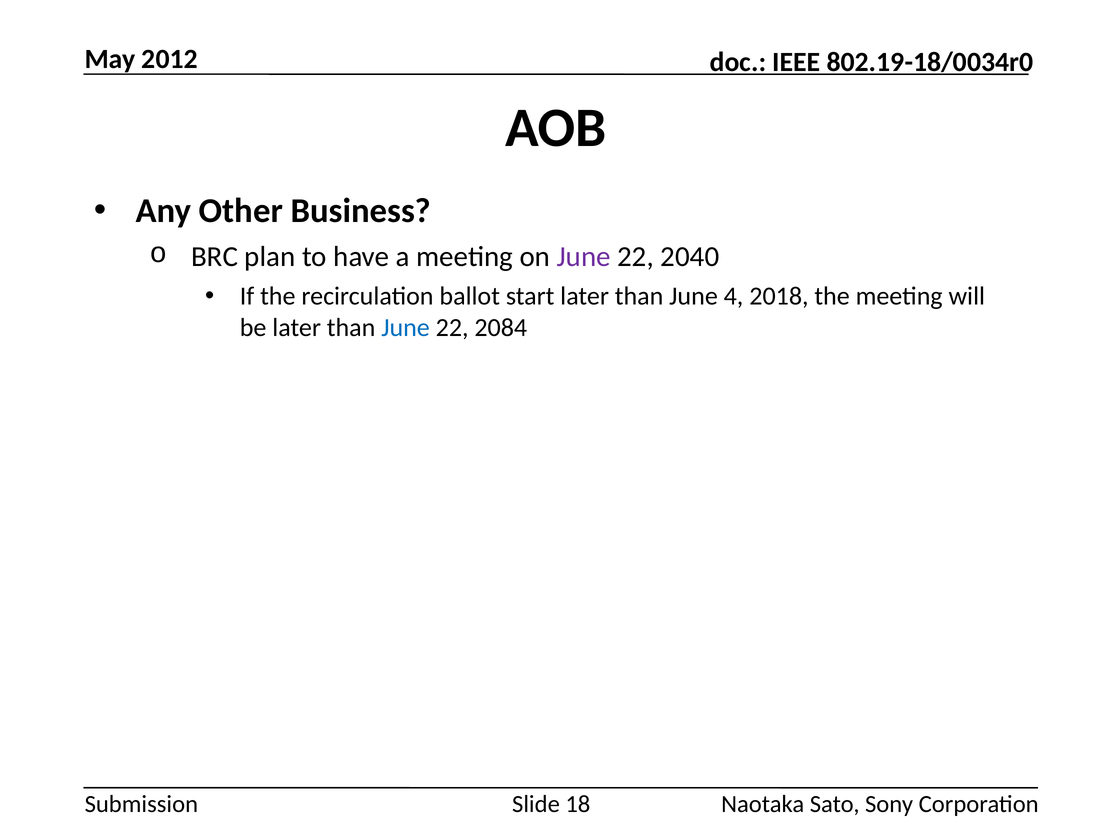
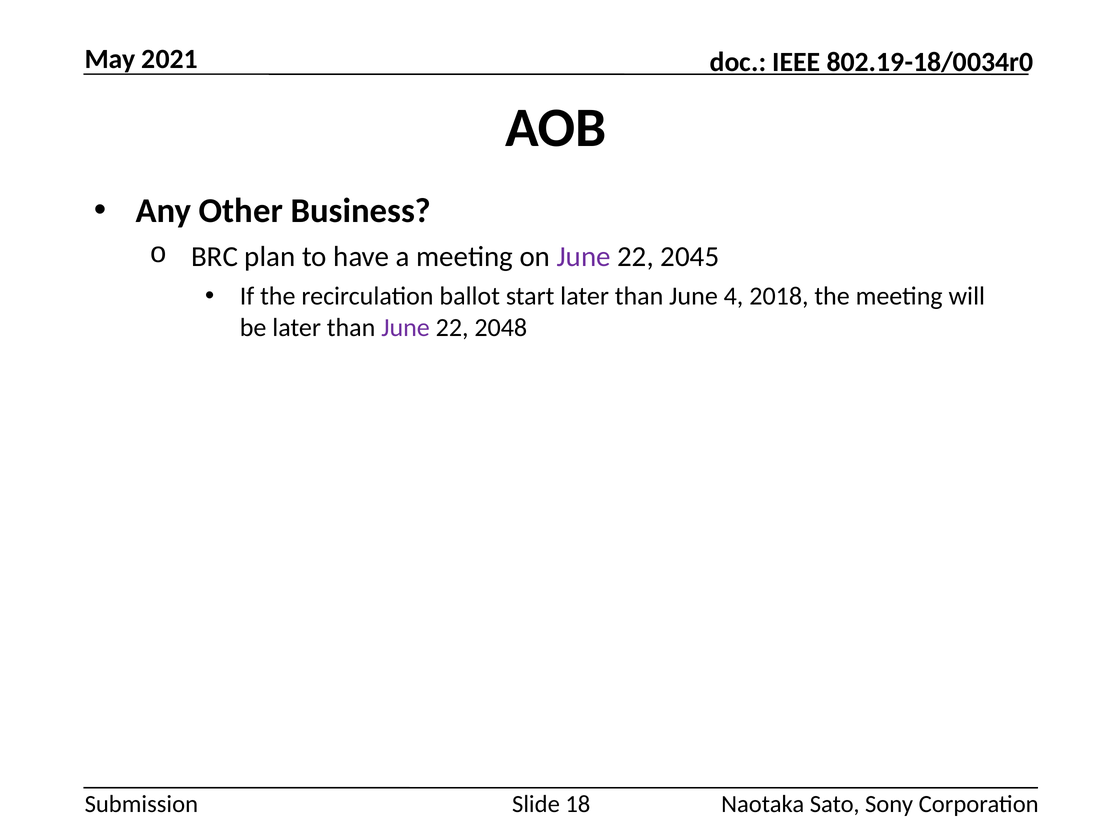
2012: 2012 -> 2021
2040: 2040 -> 2045
June at (406, 328) colour: blue -> purple
2084: 2084 -> 2048
